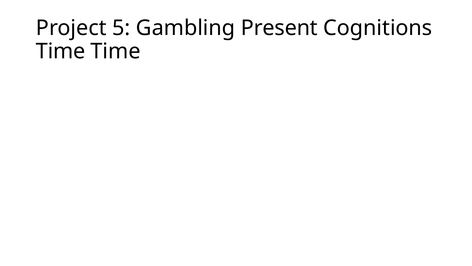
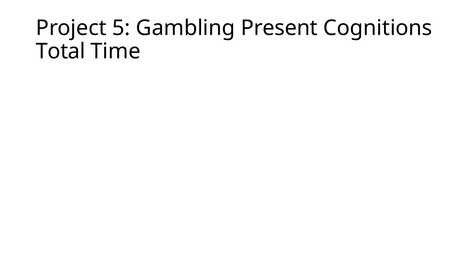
Time at (61, 51): Time -> Total
